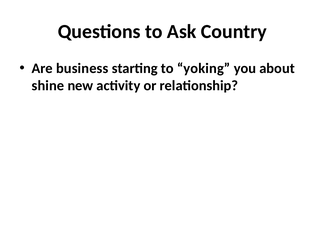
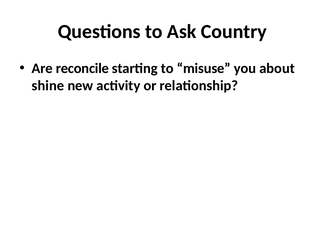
business: business -> reconcile
yoking: yoking -> misuse
